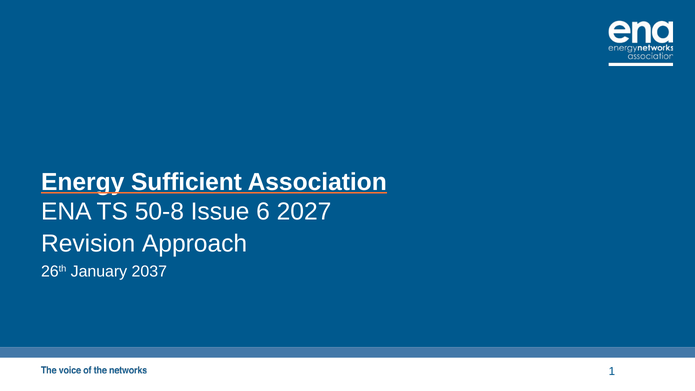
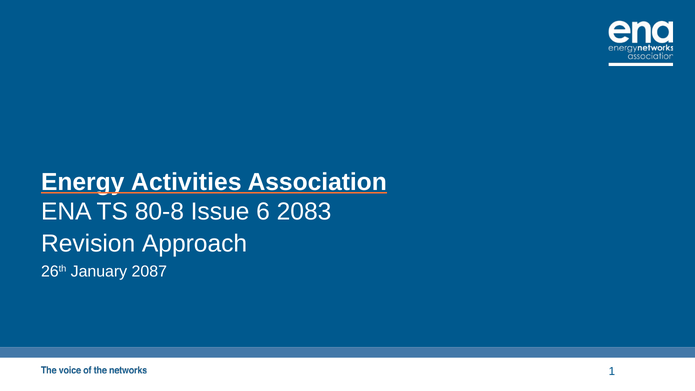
Sufficient: Sufficient -> Activities
50-8: 50-8 -> 80-8
2027: 2027 -> 2083
2037: 2037 -> 2087
